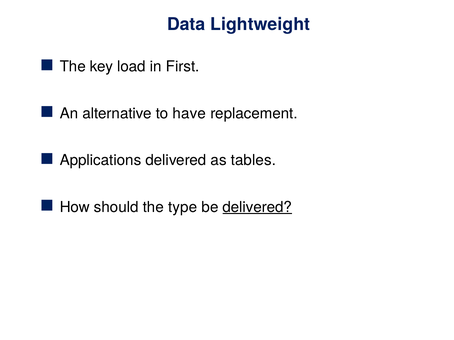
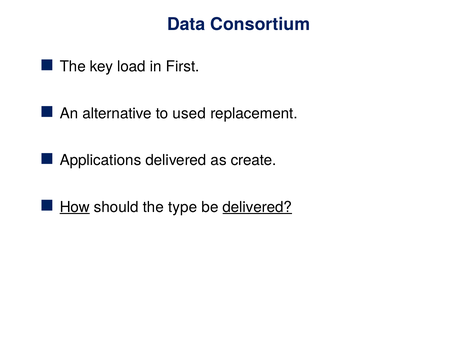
Lightweight: Lightweight -> Consortium
have: have -> used
tables: tables -> create
How underline: none -> present
